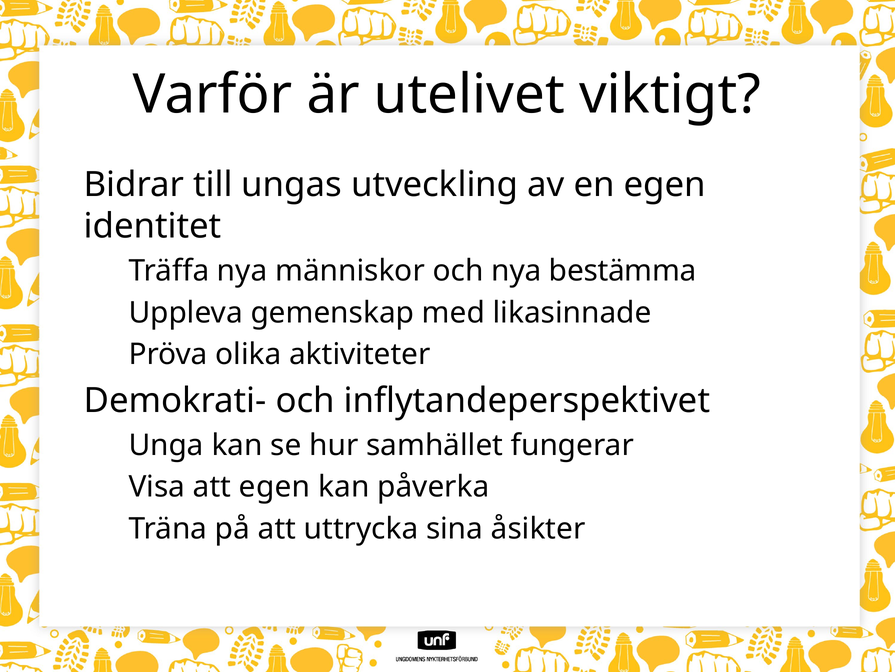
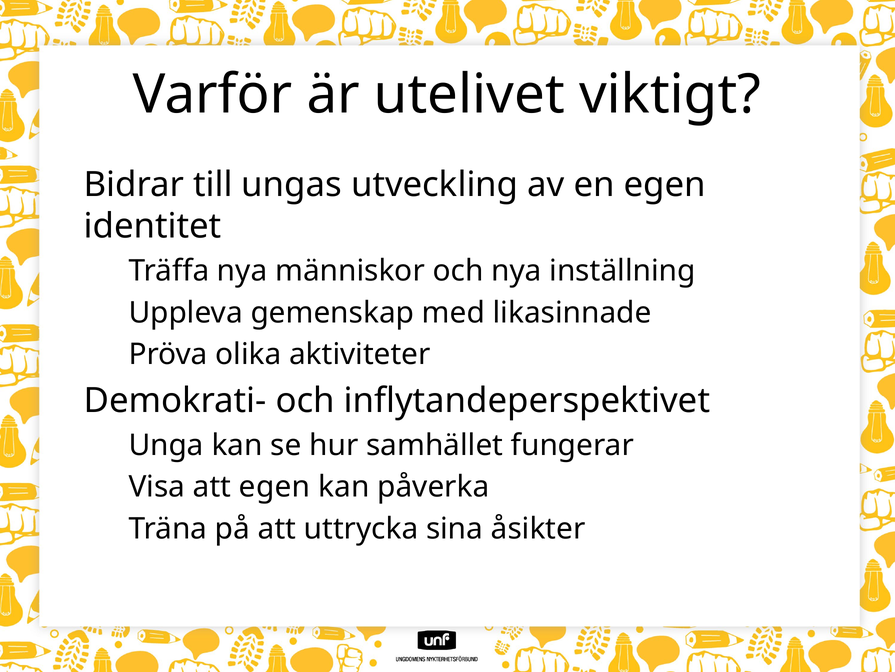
bestämma: bestämma -> inställning
